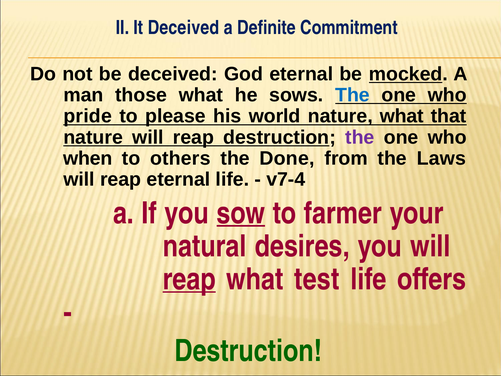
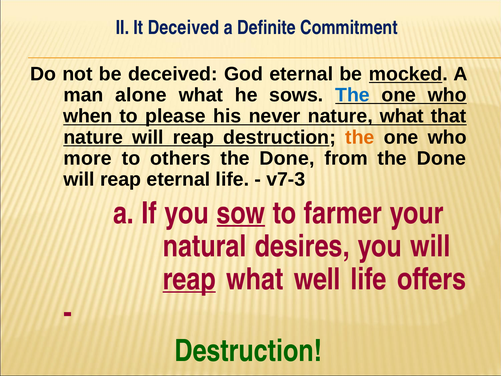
those: those -> alone
pride: pride -> when
world: world -> never
the at (360, 137) colour: purple -> orange
when: when -> more
from the Laws: Laws -> Done
v7-4: v7-4 -> v7-3
test: test -> well
